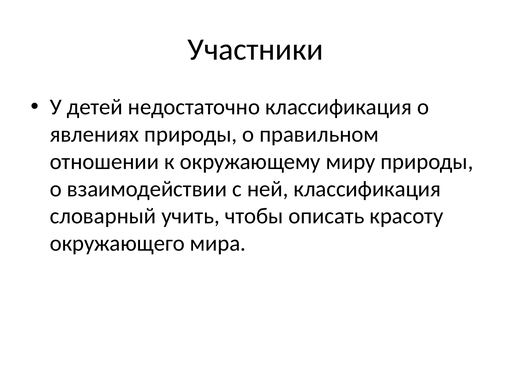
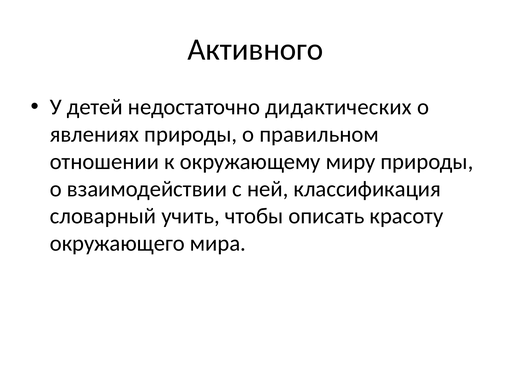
Участники: Участники -> Активного
недостаточно классификация: классификация -> дидактических
